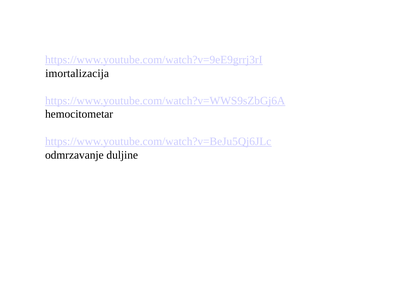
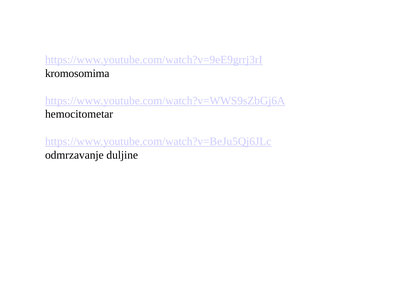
imortalizacija: imortalizacija -> kromosomima
